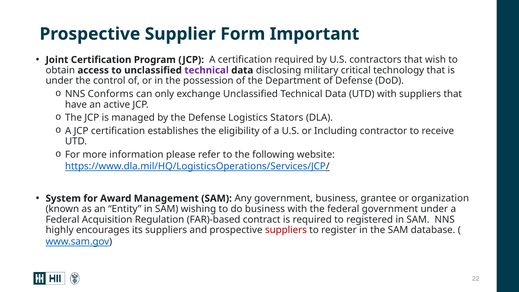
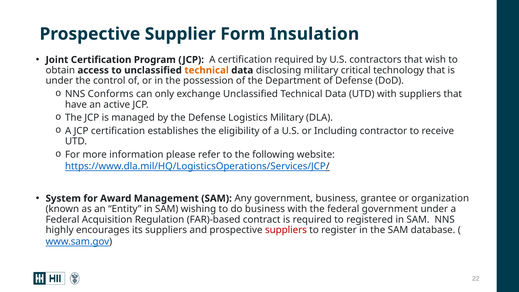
Important: Important -> Insulation
technical at (207, 70) colour: purple -> orange
Logistics Stators: Stators -> Military
